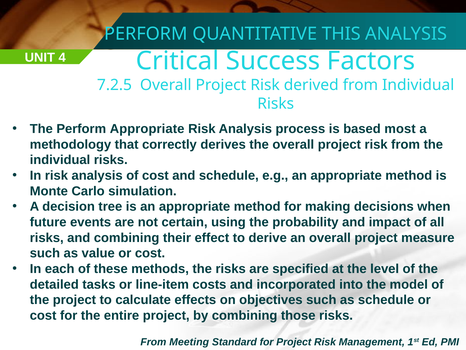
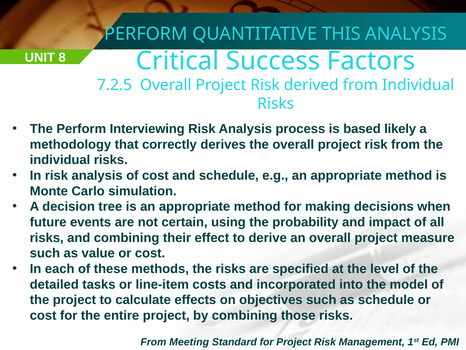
4: 4 -> 8
Perform Appropriate: Appropriate -> Interviewing
most: most -> likely
